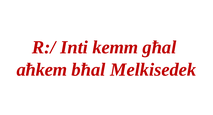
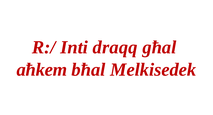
kemm: kemm -> draqq
